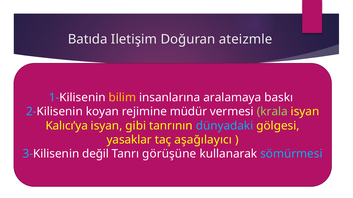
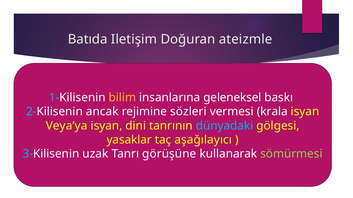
aralamaya: aralamaya -> geleneksel
koyan: koyan -> ancak
müdür: müdür -> sözleri
krala colour: light green -> white
Kalıcı’ya: Kalıcı’ya -> Veya’ya
gibi: gibi -> dini
değil: değil -> uzak
sömürmesi colour: light blue -> light green
